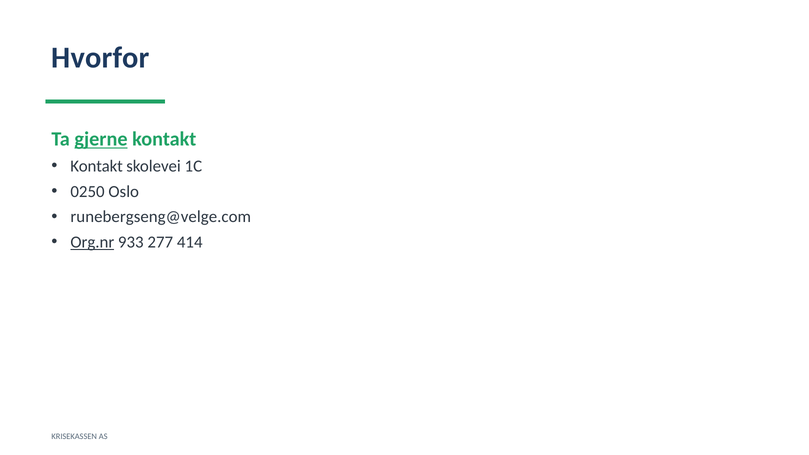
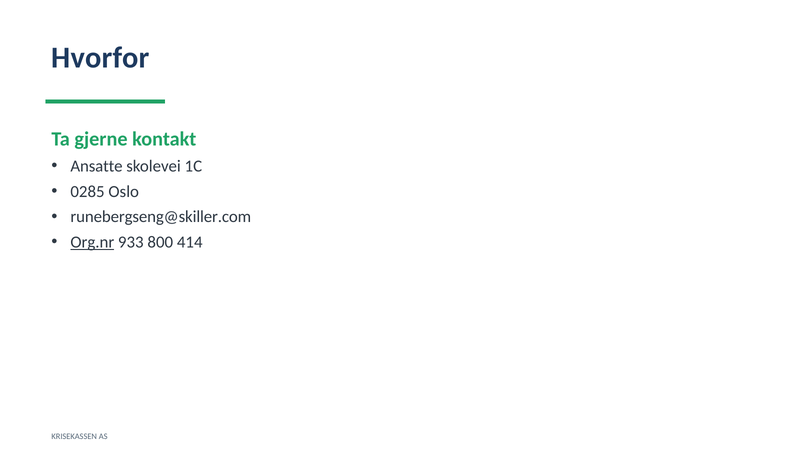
gjerne underline: present -> none
Kontakt at (97, 166): Kontakt -> Ansatte
0250: 0250 -> 0285
runebergseng@velge.com: runebergseng@velge.com -> runebergseng@skiller.com
277: 277 -> 800
